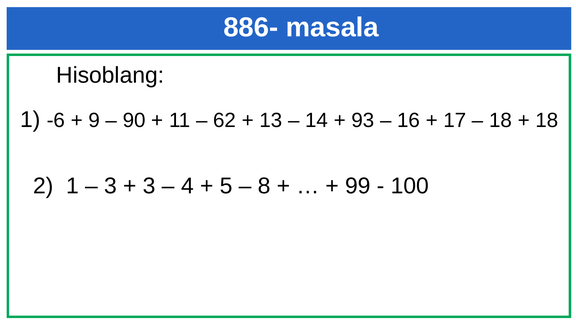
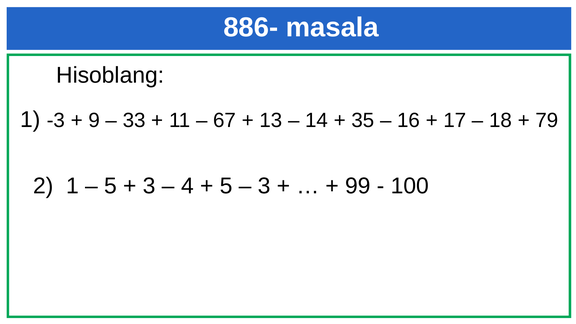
-6: -6 -> -3
90: 90 -> 33
62: 62 -> 67
93: 93 -> 35
18 at (547, 121): 18 -> 79
3 at (111, 186): 3 -> 5
8 at (264, 186): 8 -> 3
